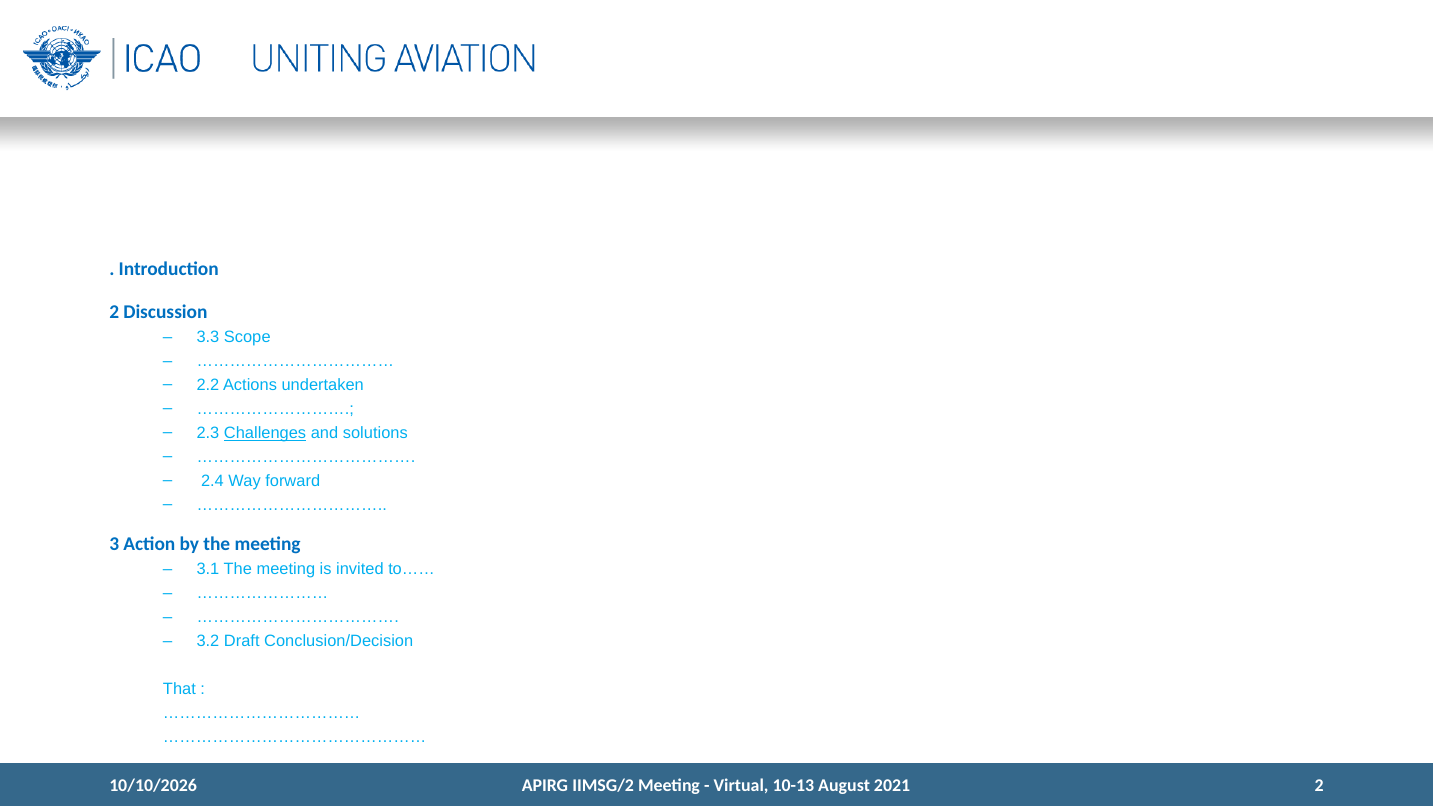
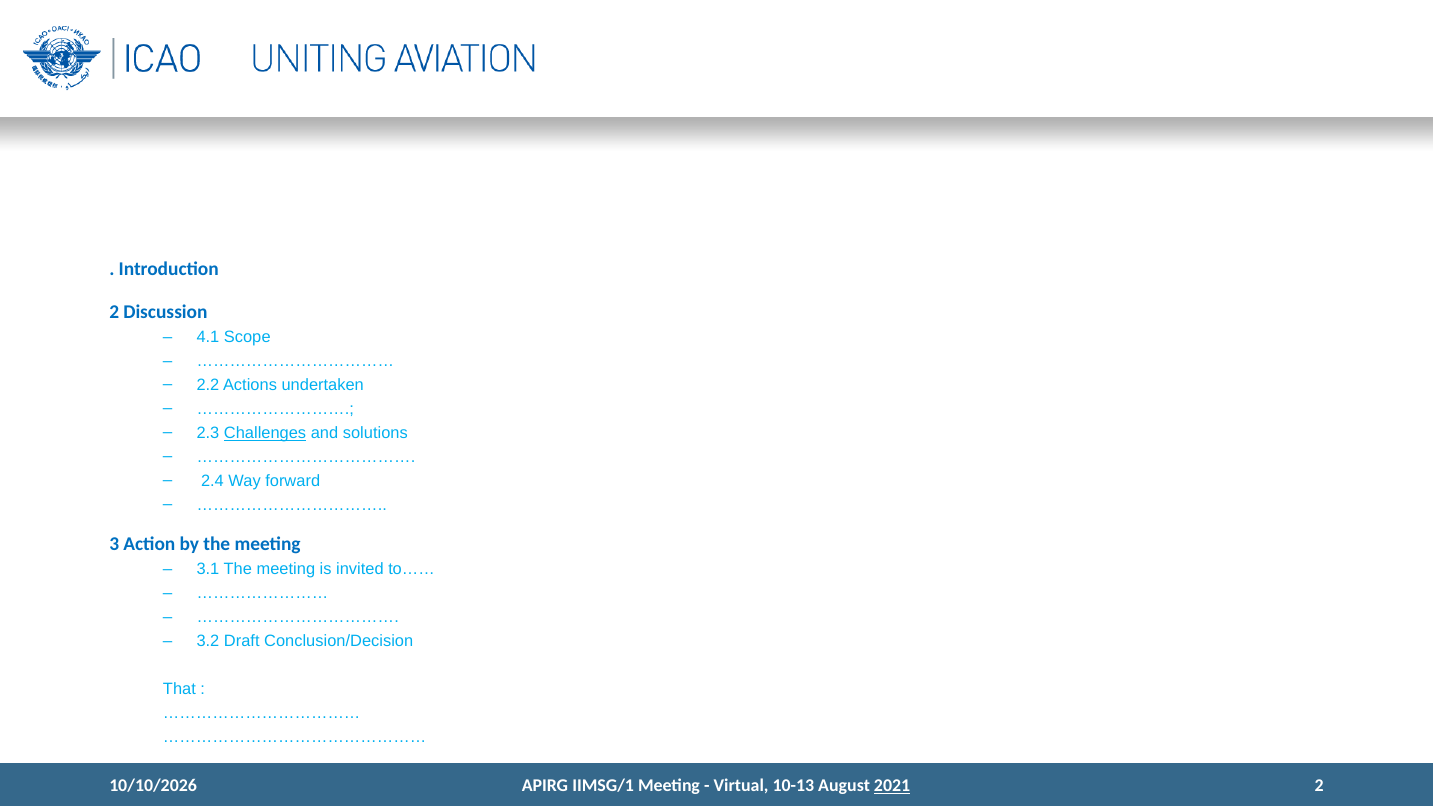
3.3: 3.3 -> 4.1
IIMSG/2: IIMSG/2 -> IIMSG/1
2021 underline: none -> present
